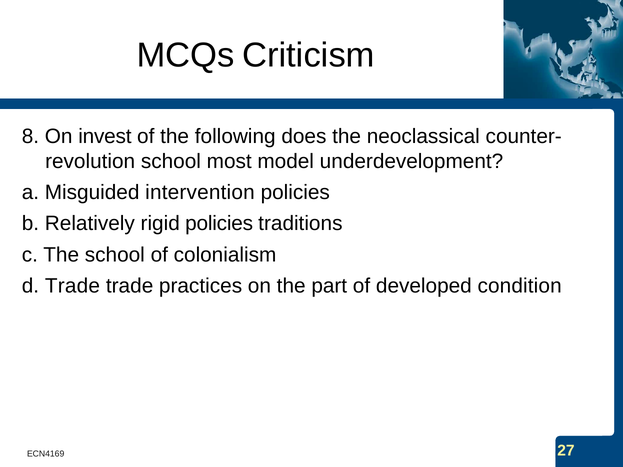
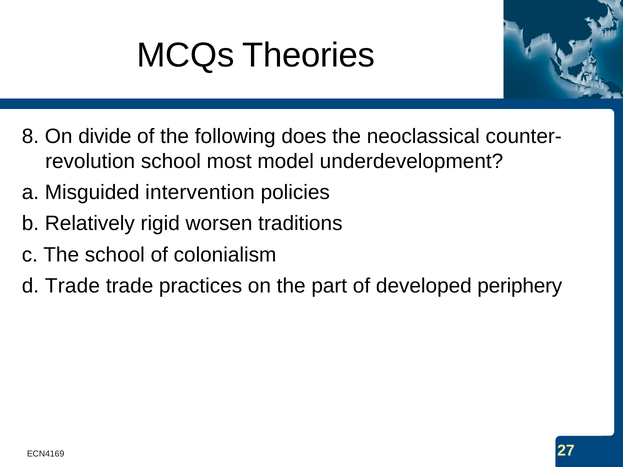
Criticism: Criticism -> Theories
invest: invest -> divide
rigid policies: policies -> worsen
condition: condition -> periphery
